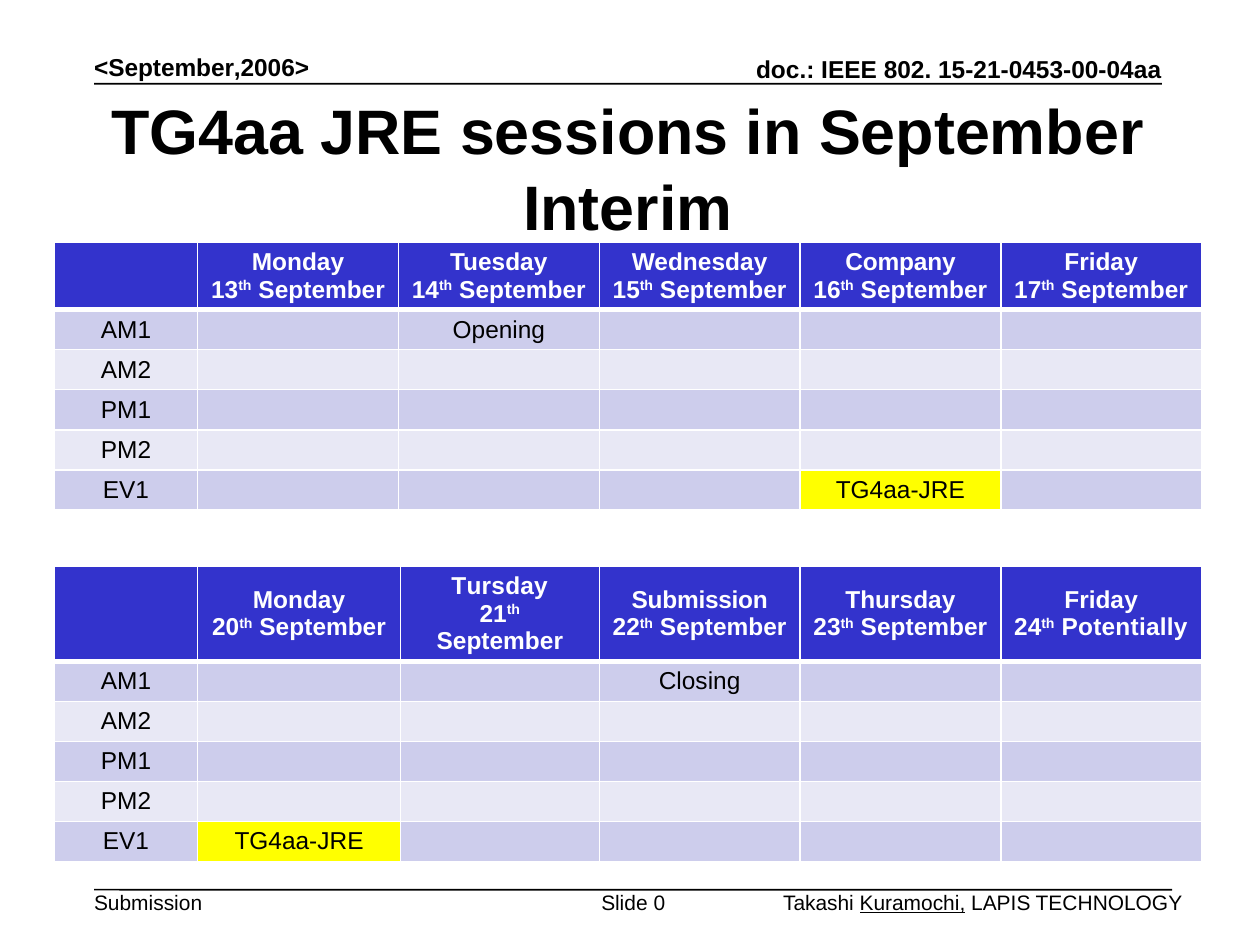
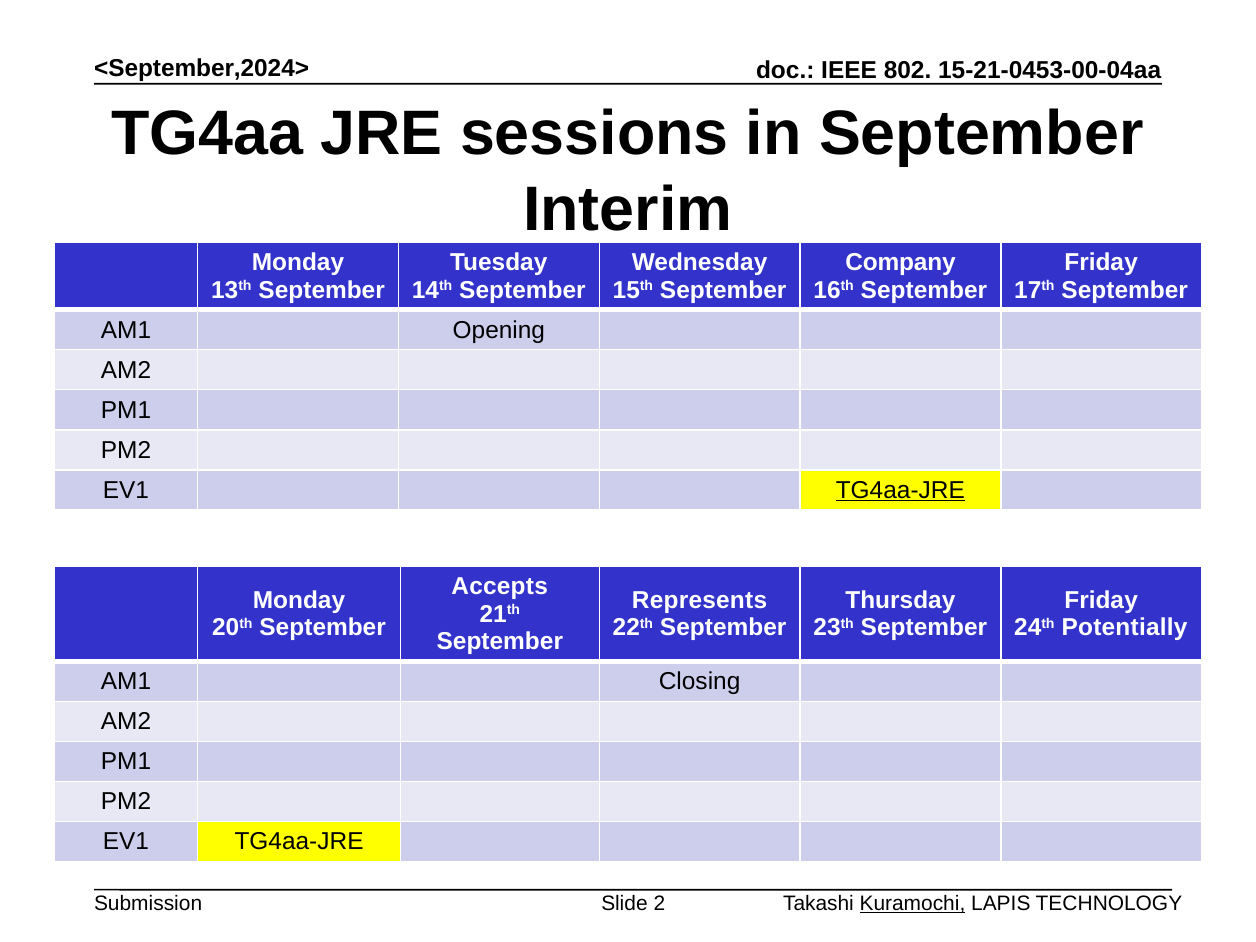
<September,2006>: <September,2006> -> <September,2024>
TG4aa-JRE at (900, 490) underline: none -> present
Tursday: Tursday -> Accepts
Submission at (700, 600): Submission -> Represents
0: 0 -> 2
